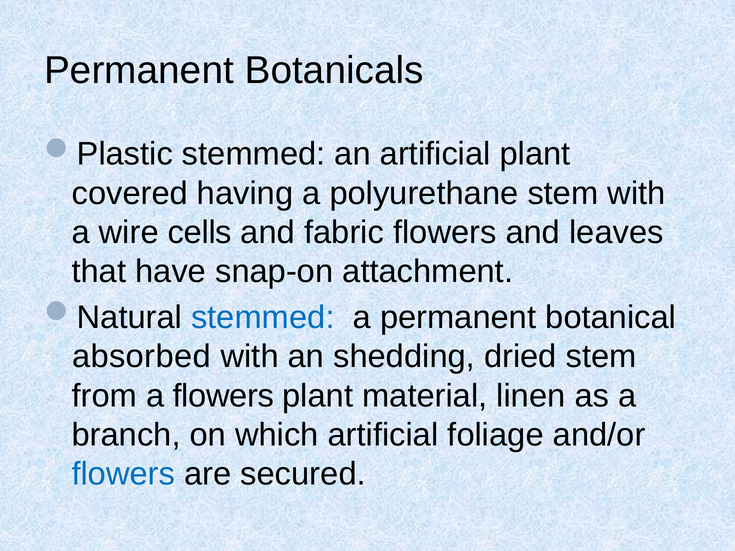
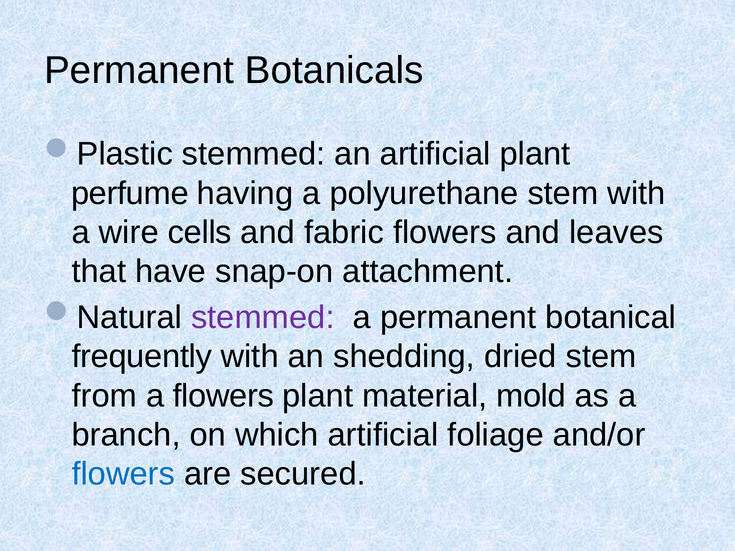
covered: covered -> perfume
stemmed at (263, 318) colour: blue -> purple
absorbed: absorbed -> frequently
linen: linen -> mold
